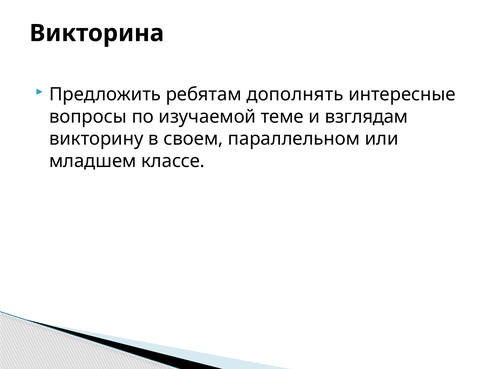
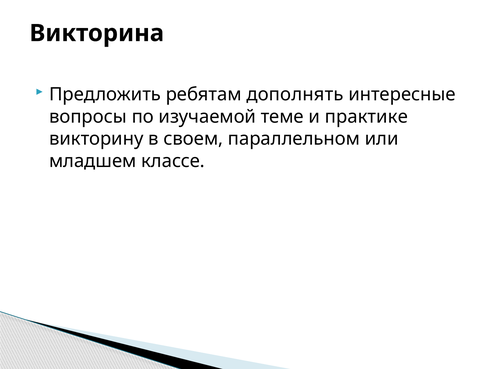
взглядам: взглядам -> практике
